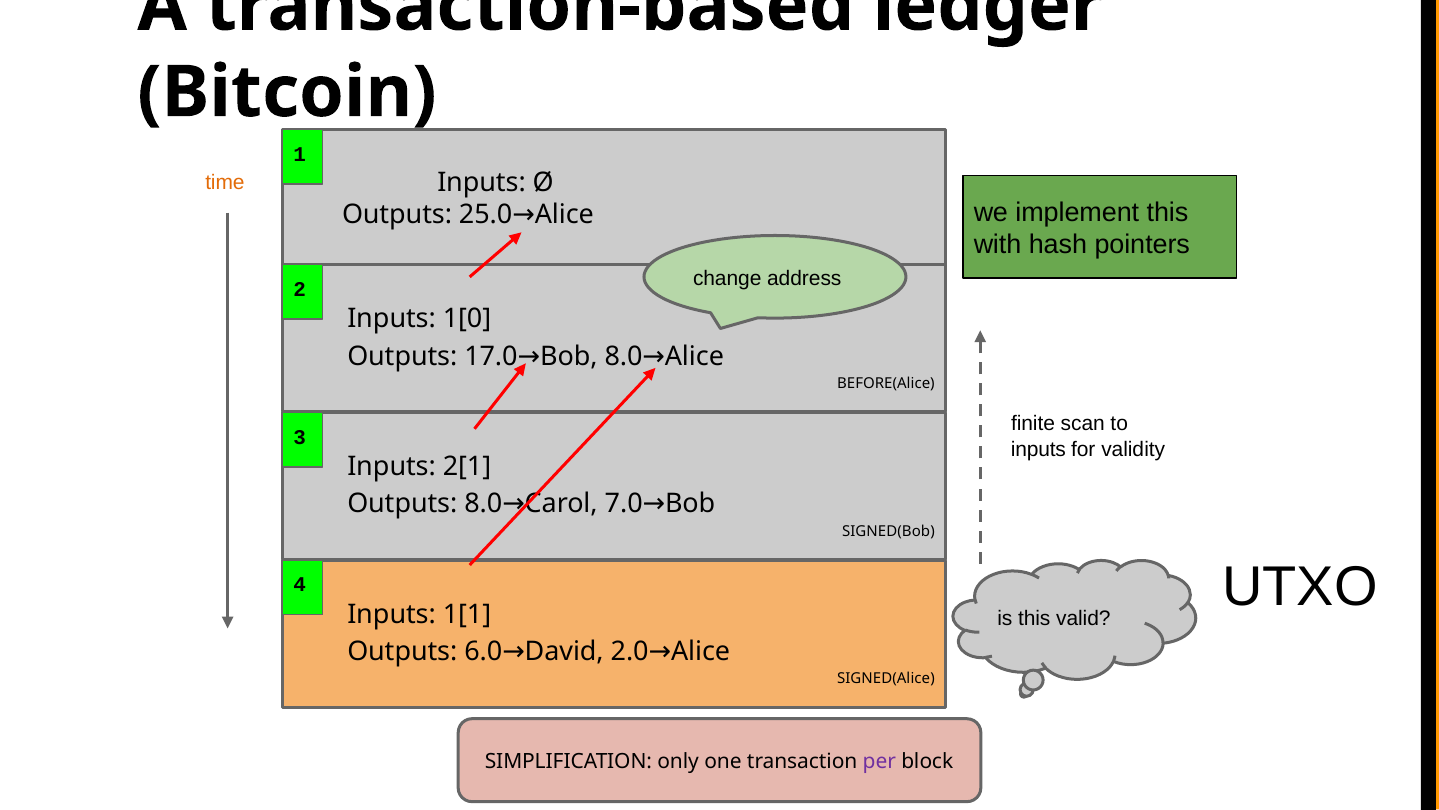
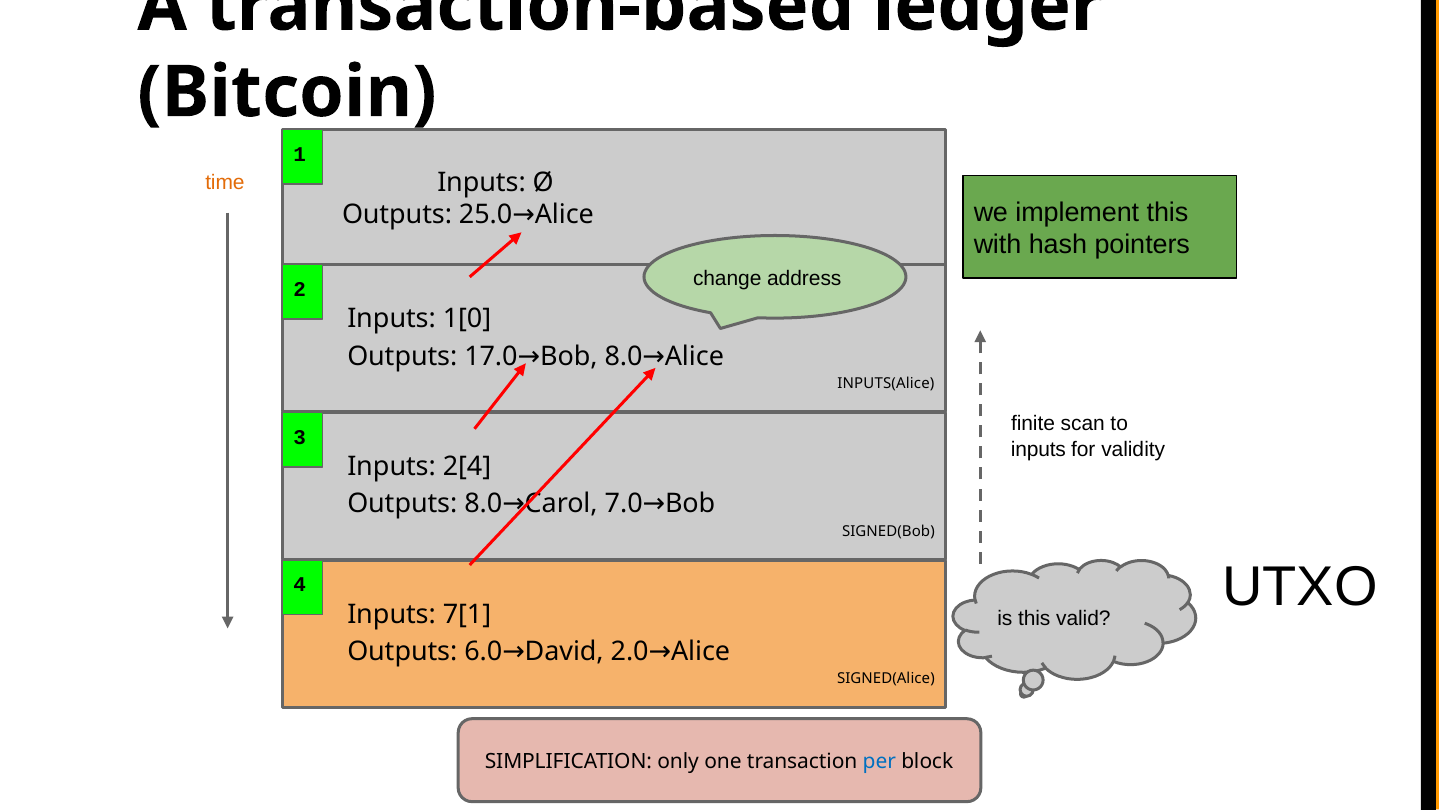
BEFORE(Alice: BEFORE(Alice -> INPUTS(Alice
2[1: 2[1 -> 2[4
1[1: 1[1 -> 7[1
per colour: purple -> blue
